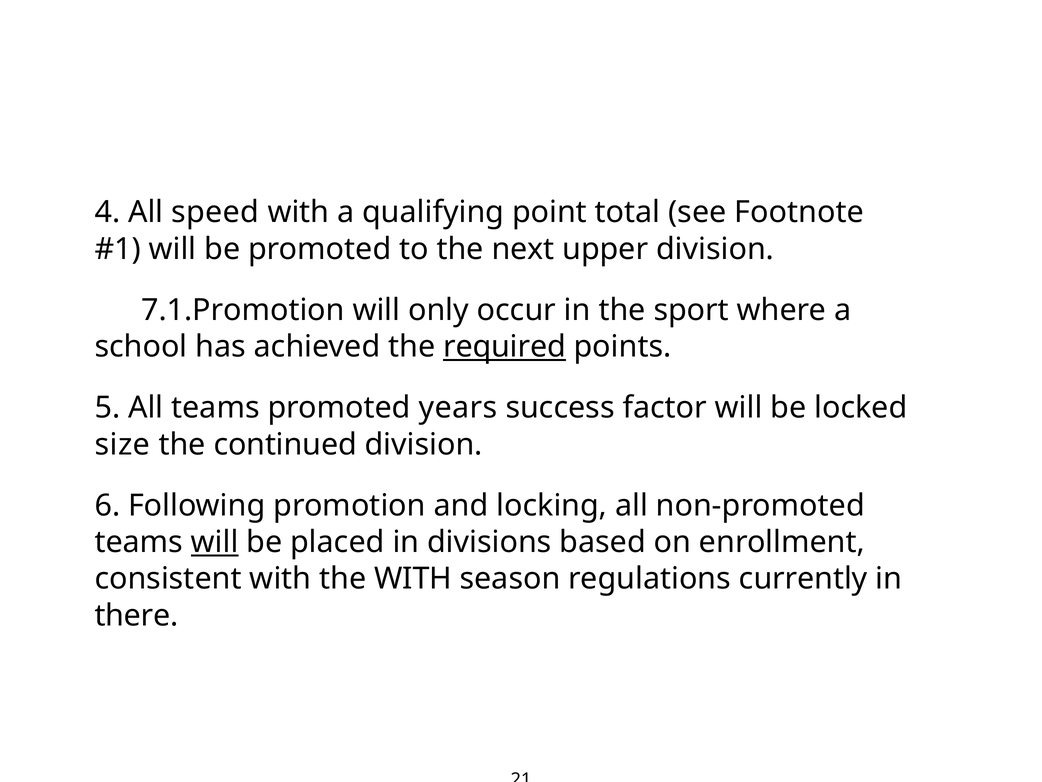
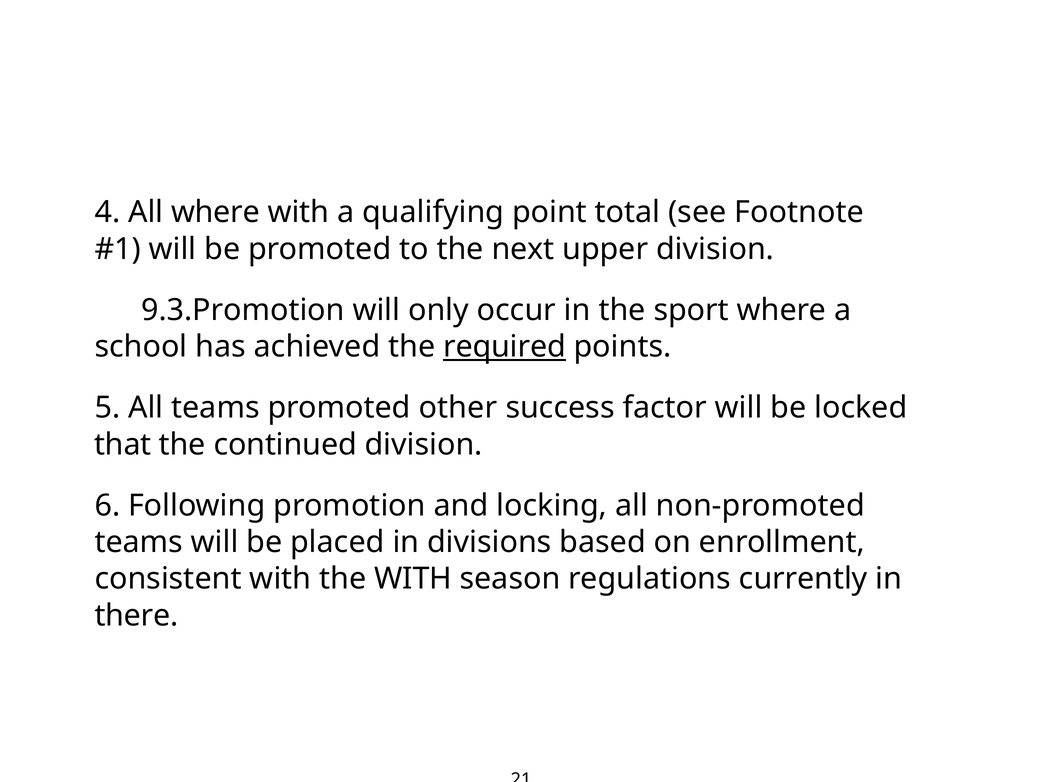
All speed: speed -> where
7.1.Promotion: 7.1.Promotion -> 9.3.Promotion
years: years -> other
size: size -> that
will at (215, 542) underline: present -> none
